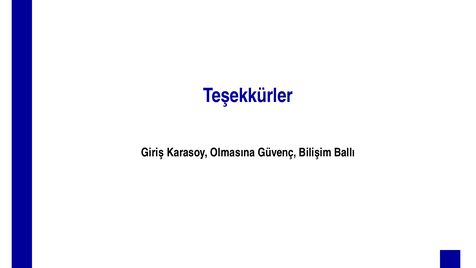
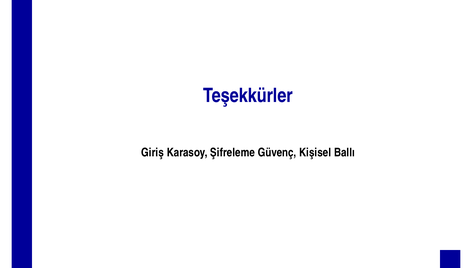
Olmasına: Olmasına -> Şifreleme
Bilişim: Bilişim -> Kişisel
